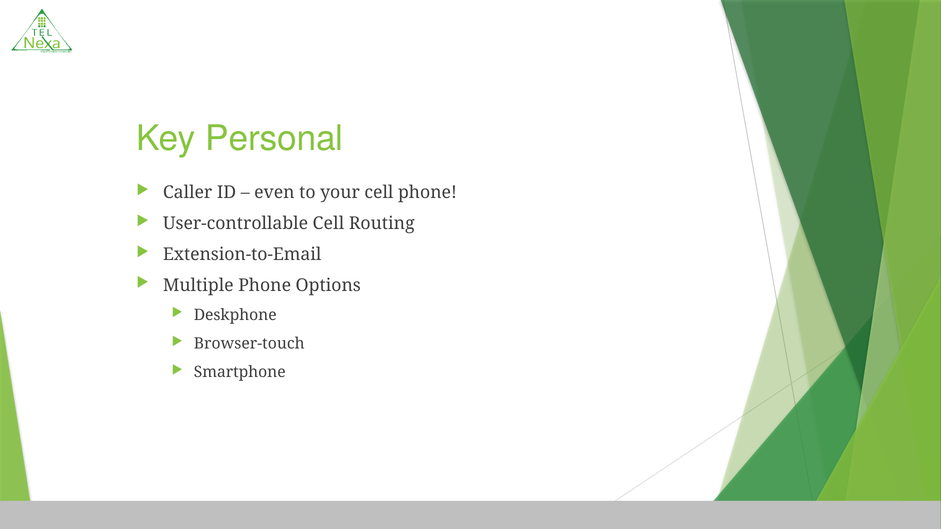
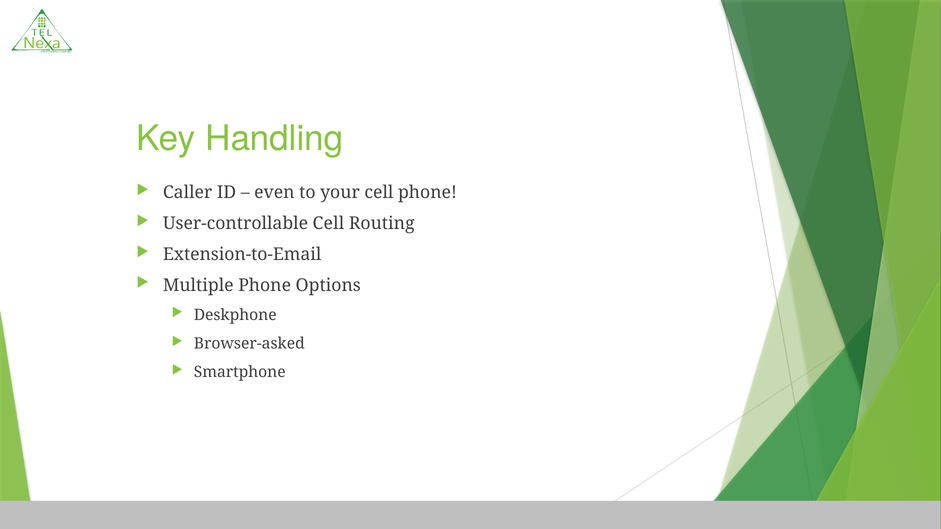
Personal: Personal -> Handling
Browser-touch: Browser-touch -> Browser-asked
